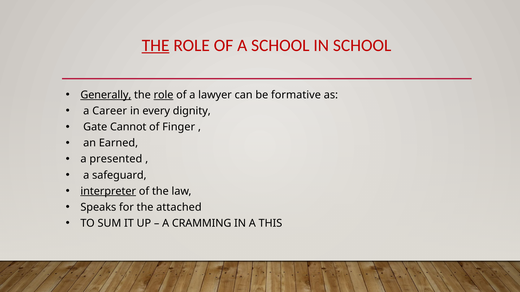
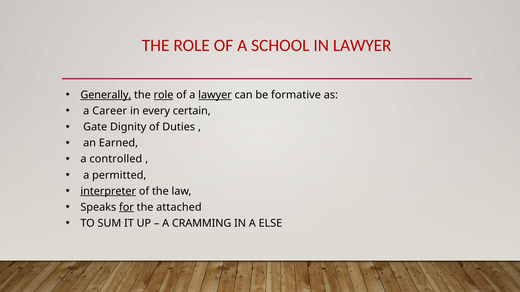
THE at (156, 46) underline: present -> none
IN SCHOOL: SCHOOL -> LAWYER
lawyer at (215, 95) underline: none -> present
dignity: dignity -> certain
Cannot: Cannot -> Dignity
Finger: Finger -> Duties
presented: presented -> controlled
safeguard: safeguard -> permitted
for underline: none -> present
THIS: THIS -> ELSE
